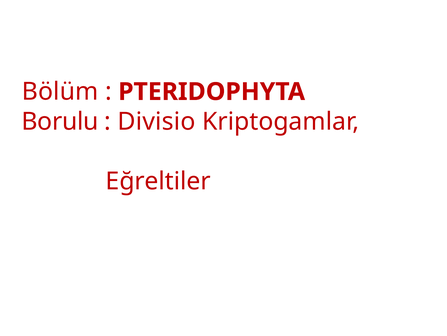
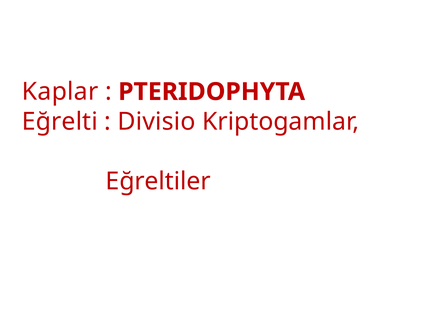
Bölüm: Bölüm -> Kaplar
Borulu: Borulu -> Eğrelti
